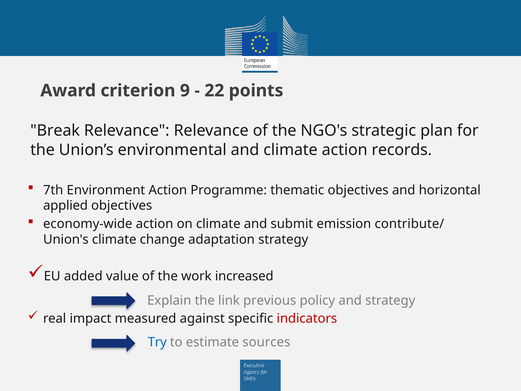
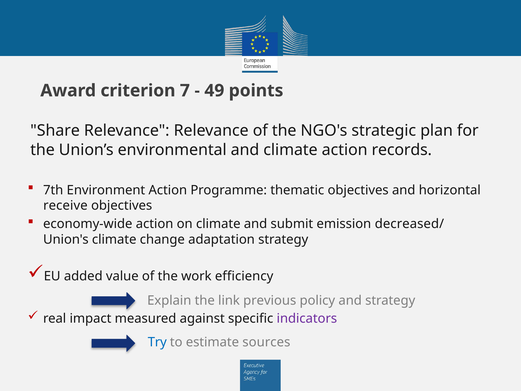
9: 9 -> 7
22: 22 -> 49
Break: Break -> Share
applied: applied -> receive
contribute/: contribute/ -> decreased/
increased: increased -> efficiency
indicators colour: red -> purple
